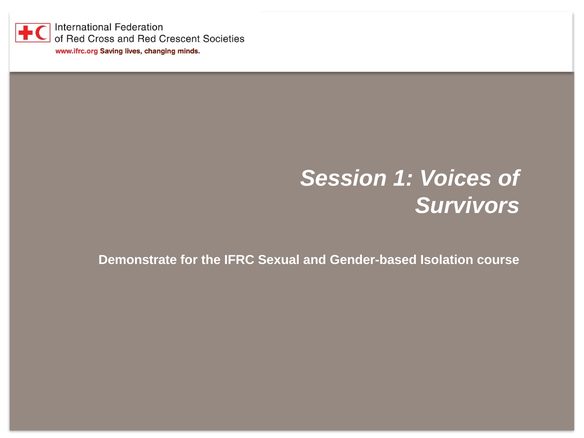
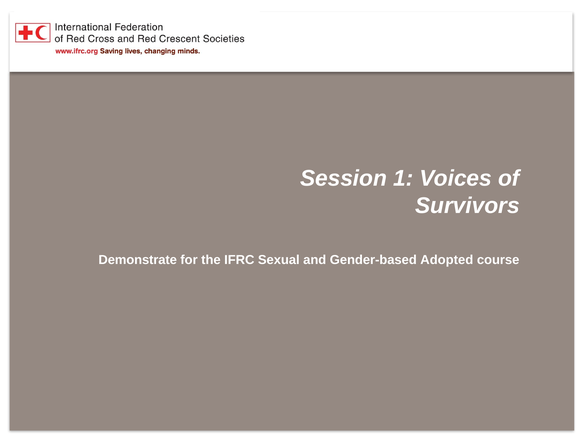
Isolation: Isolation -> Adopted
